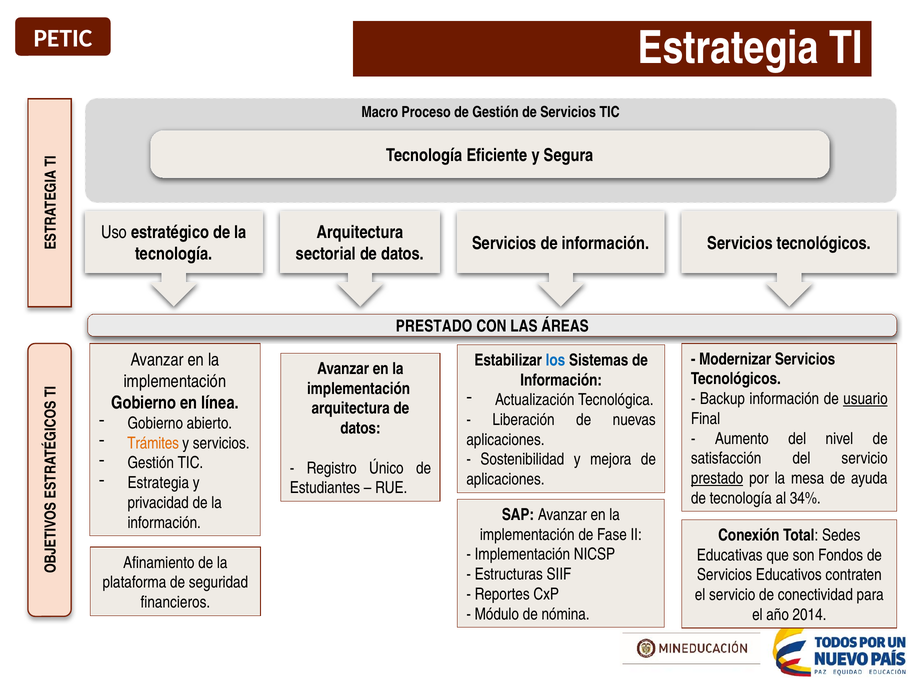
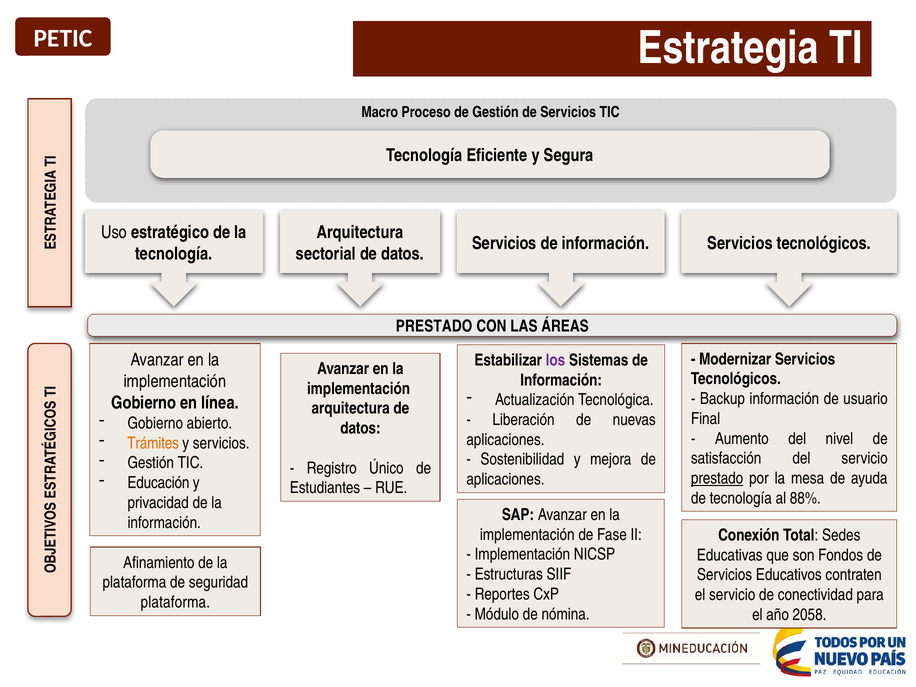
los colour: blue -> purple
usuario underline: present -> none
Estrategia at (158, 483): Estrategia -> Educación
34%: 34% -> 88%
financieros at (175, 602): financieros -> plataforma
2014: 2014 -> 2058
